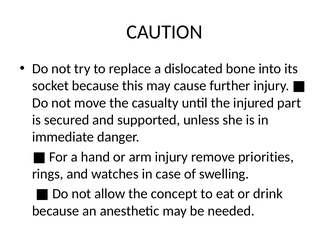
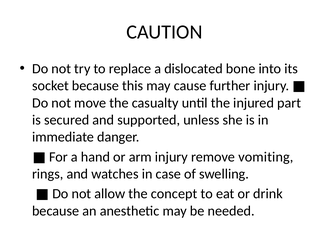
priorities: priorities -> vomiting
